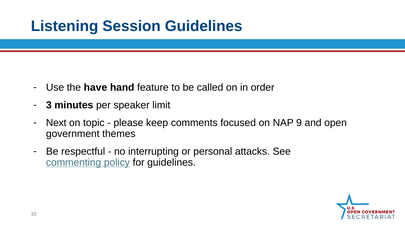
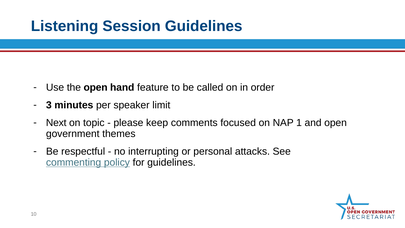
the have: have -> open
9: 9 -> 1
